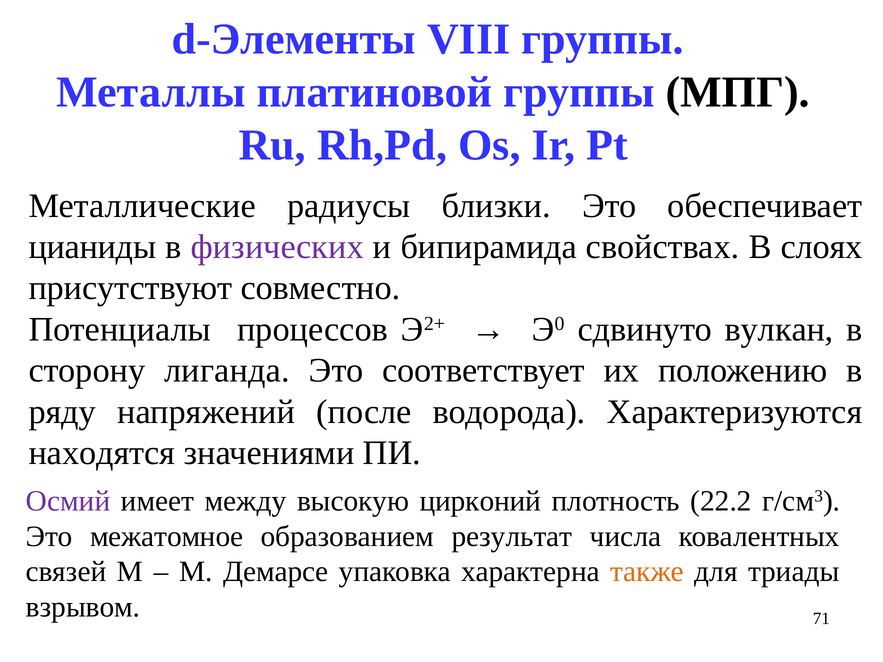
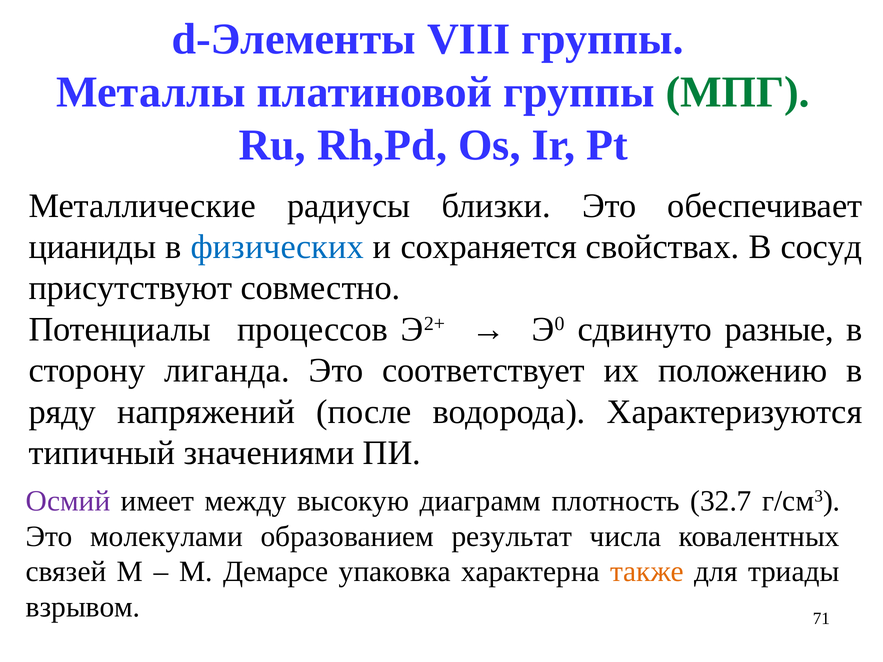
МПГ colour: black -> green
физических colour: purple -> blue
бипирамида: бипирамида -> сохраняется
слоях: слоях -> сосуд
вулкан: вулкан -> разные
находятся: находятся -> типичный
цирконий: цирконий -> диаграмм
22.2: 22.2 -> 32.7
межатомное: межатомное -> молекулами
